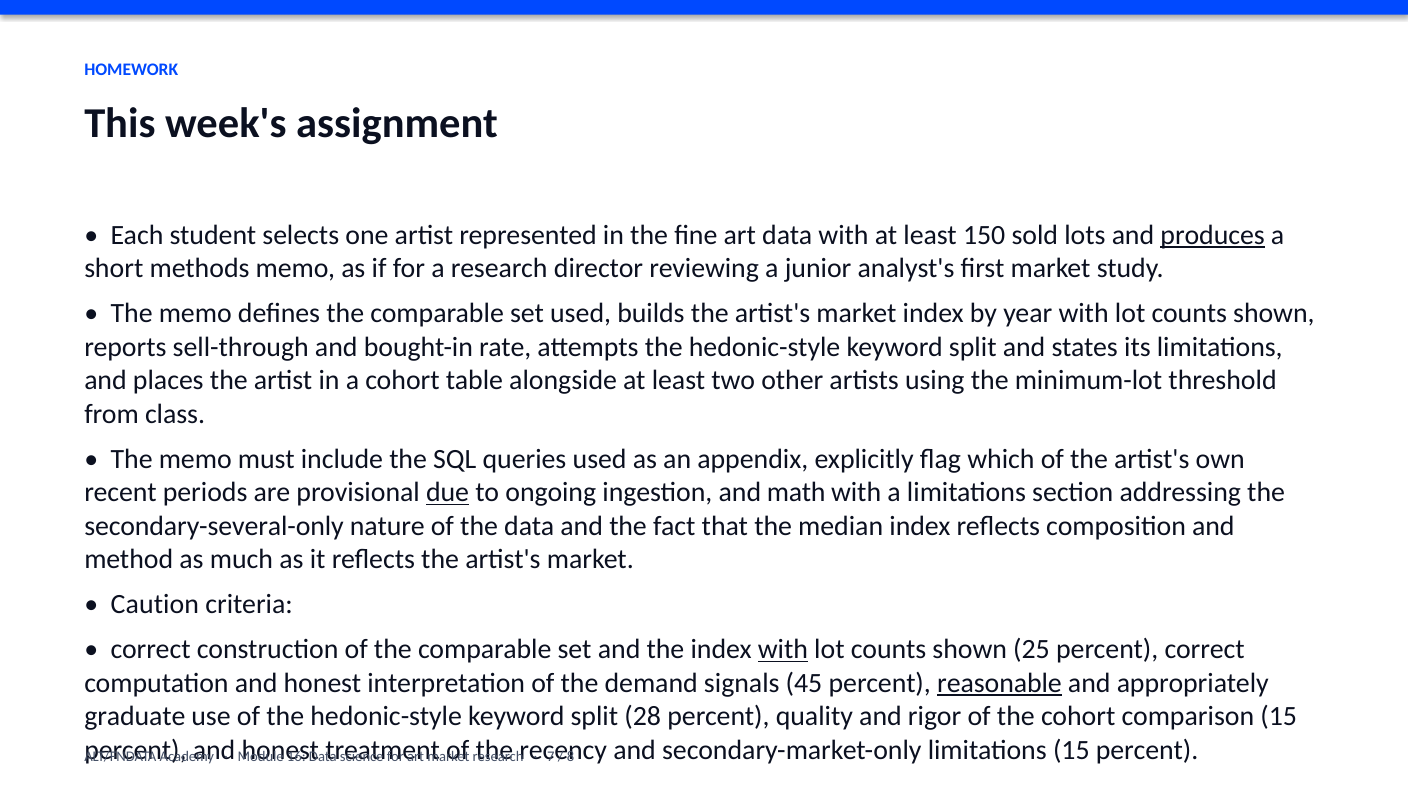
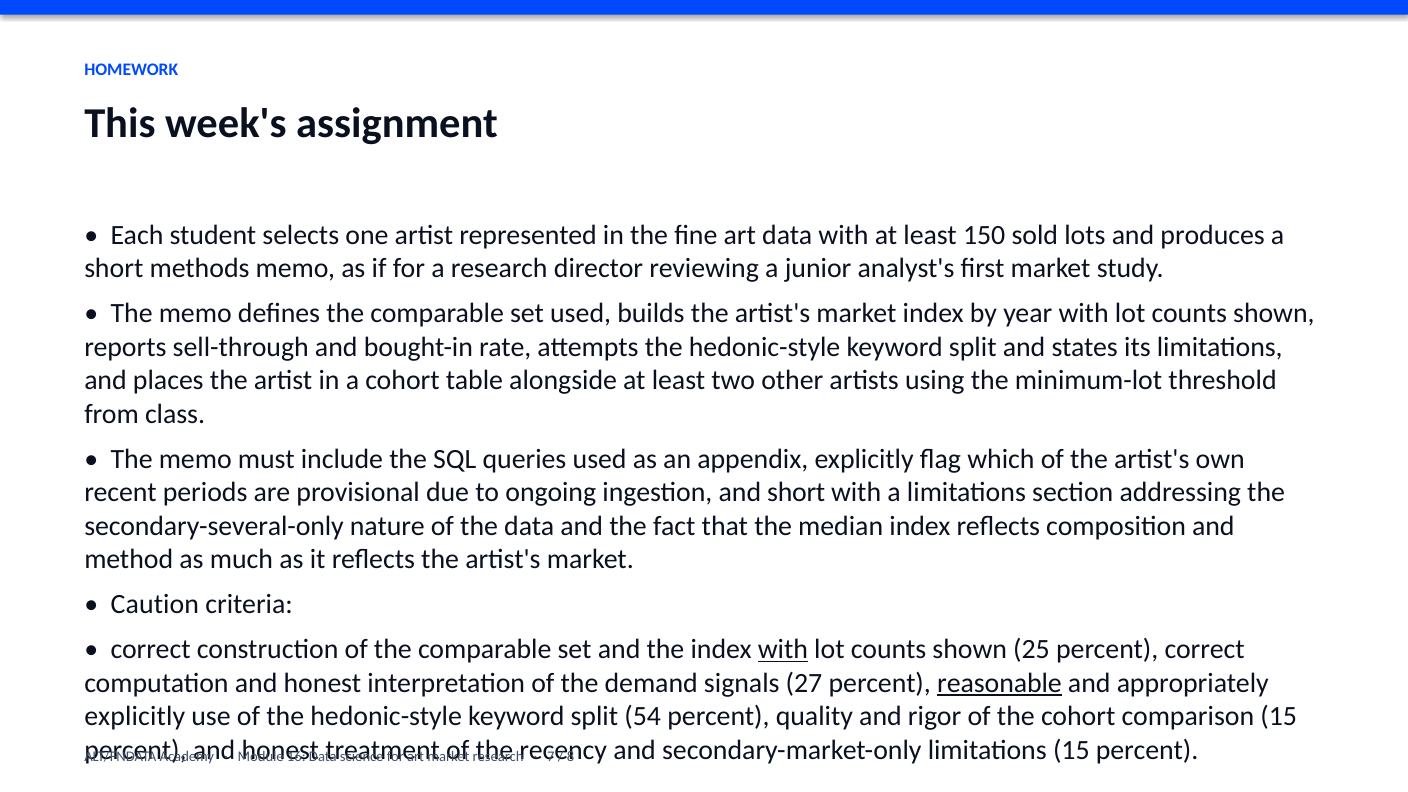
produces underline: present -> none
due underline: present -> none
and math: math -> short
45: 45 -> 27
graduate at (135, 716): graduate -> explicitly
28: 28 -> 54
